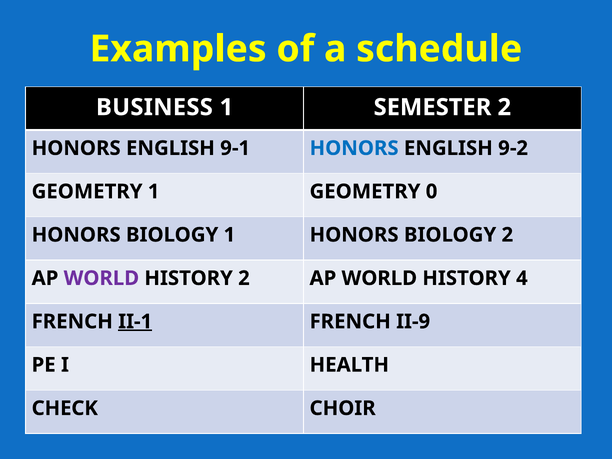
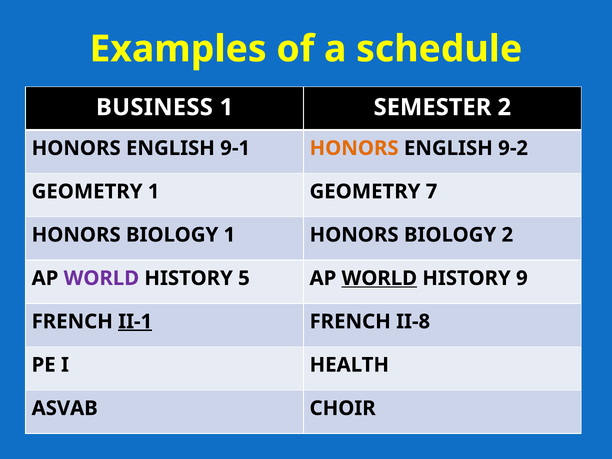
HONORS at (354, 148) colour: blue -> orange
0: 0 -> 7
HISTORY 2: 2 -> 5
WORLD at (379, 278) underline: none -> present
4: 4 -> 9
II-9: II-9 -> II-8
CHECK: CHECK -> ASVAB
